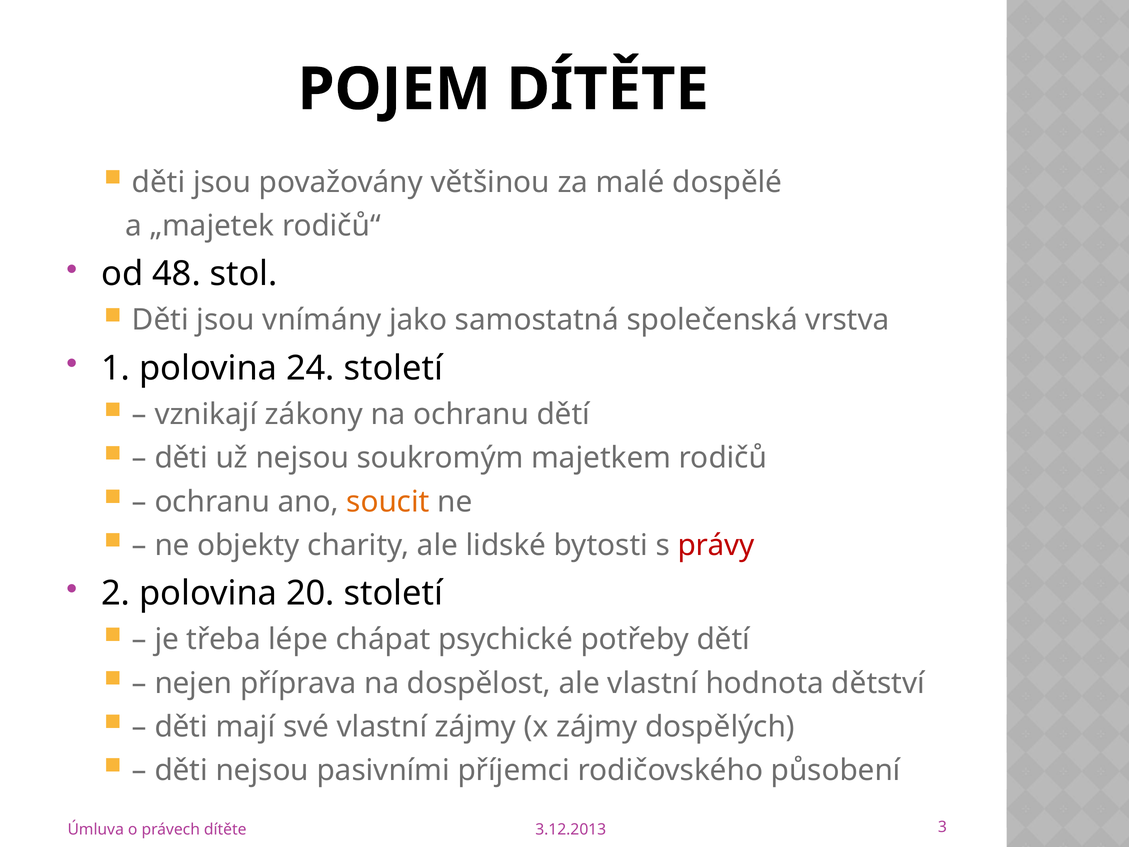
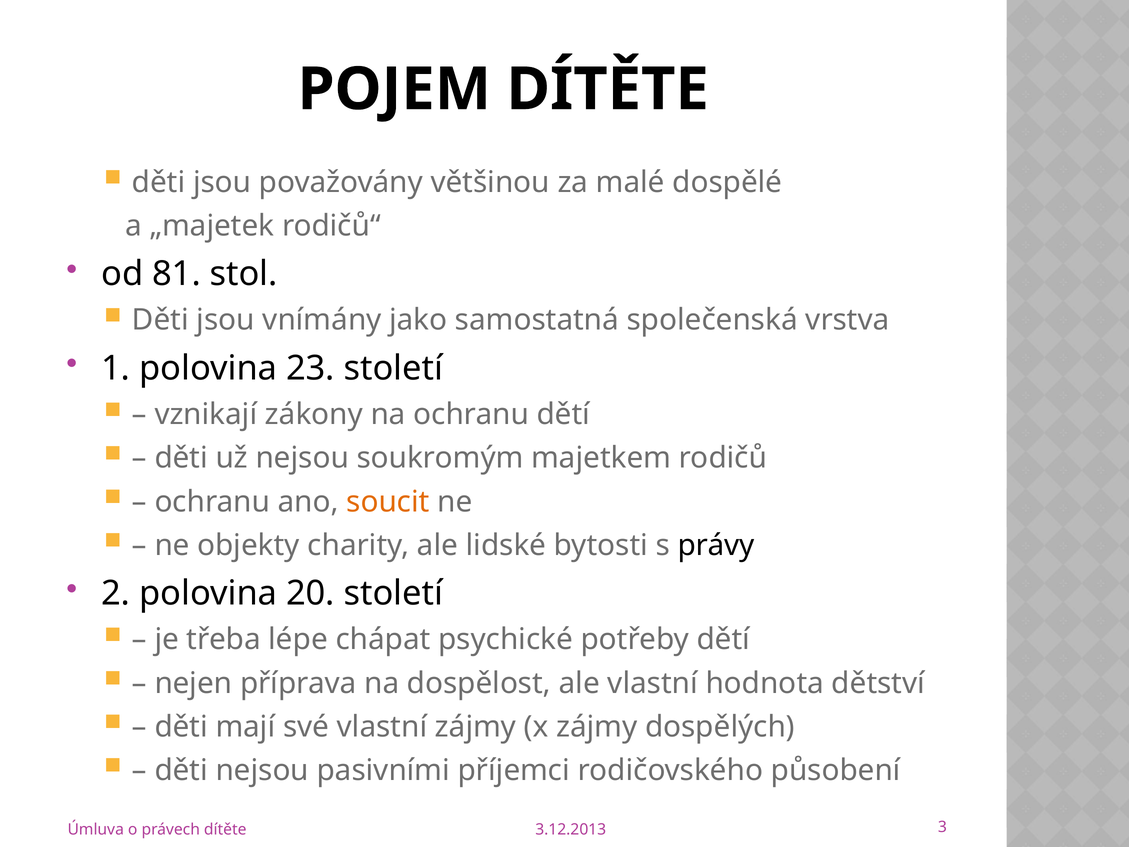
48: 48 -> 81
24: 24 -> 23
právy colour: red -> black
